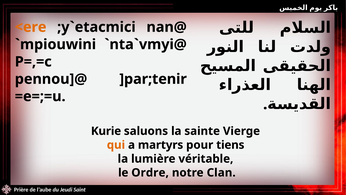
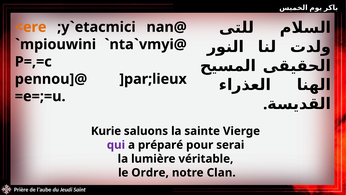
]par;tenir: ]par;tenir -> ]par;lieux
qui colour: orange -> purple
martyrs: martyrs -> préparé
tiens: tiens -> serai
